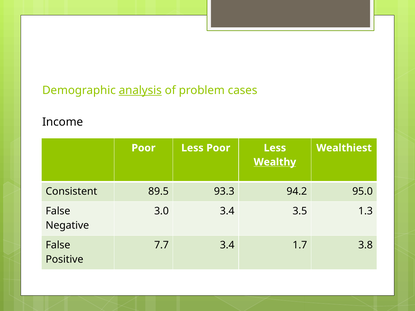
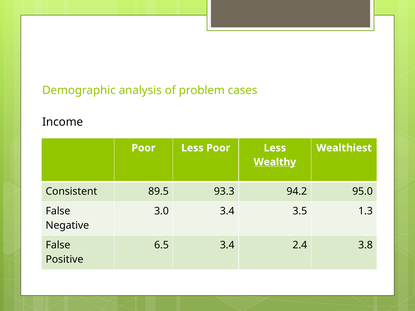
analysis underline: present -> none
7.7: 7.7 -> 6.5
1.7: 1.7 -> 2.4
